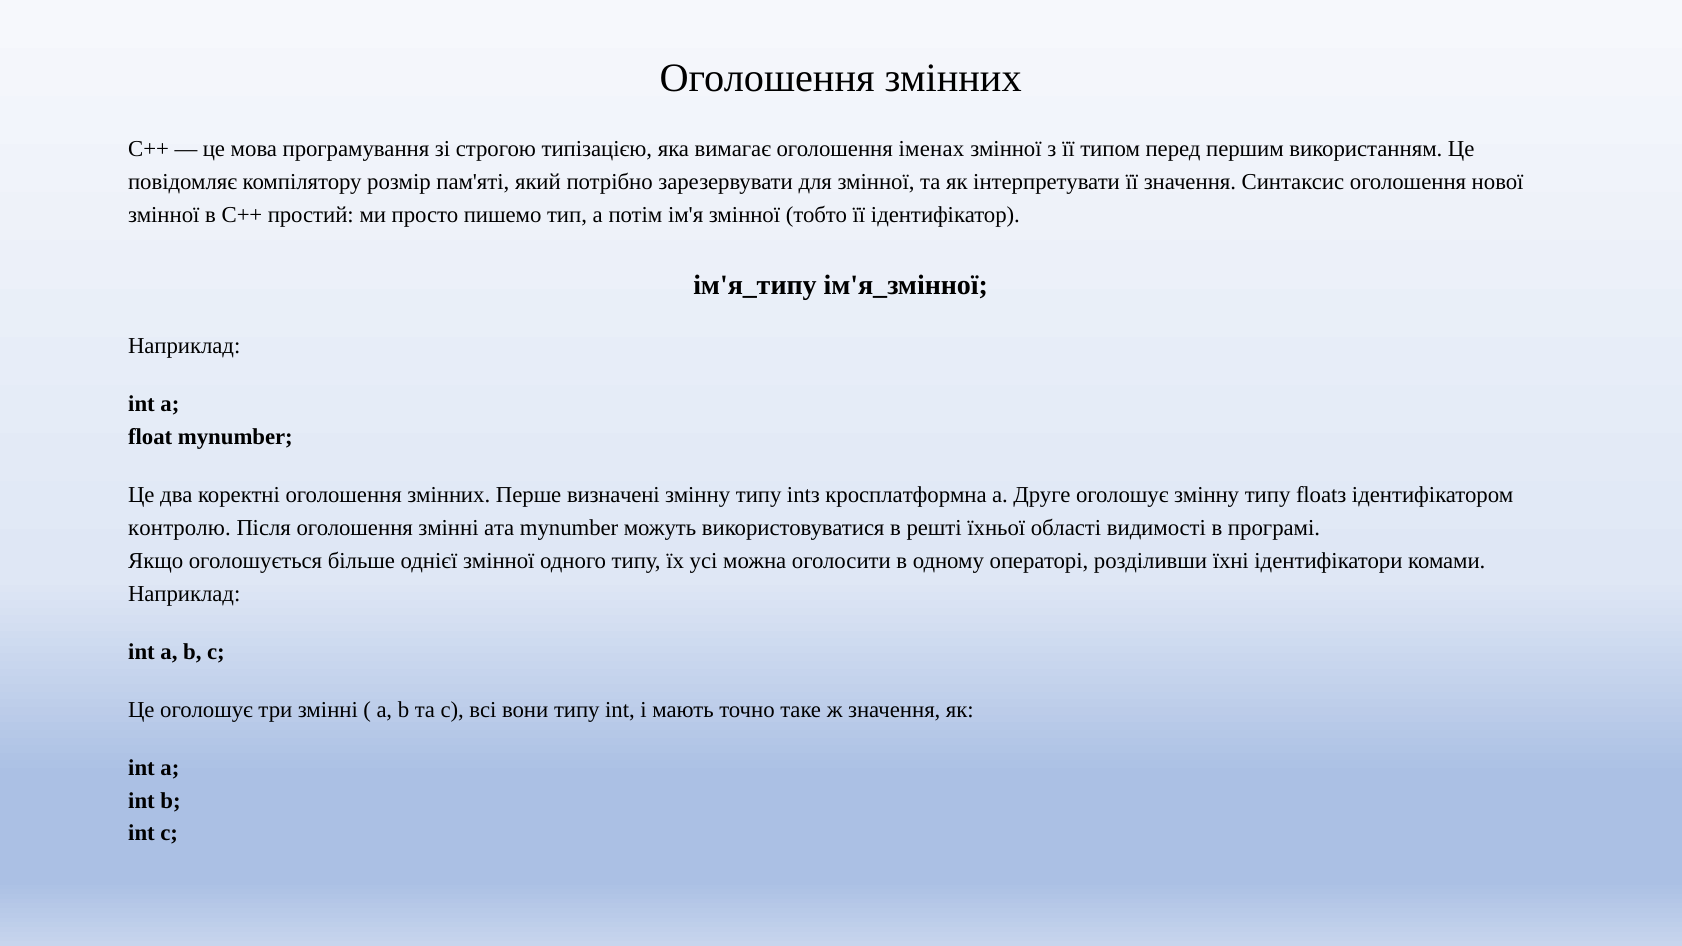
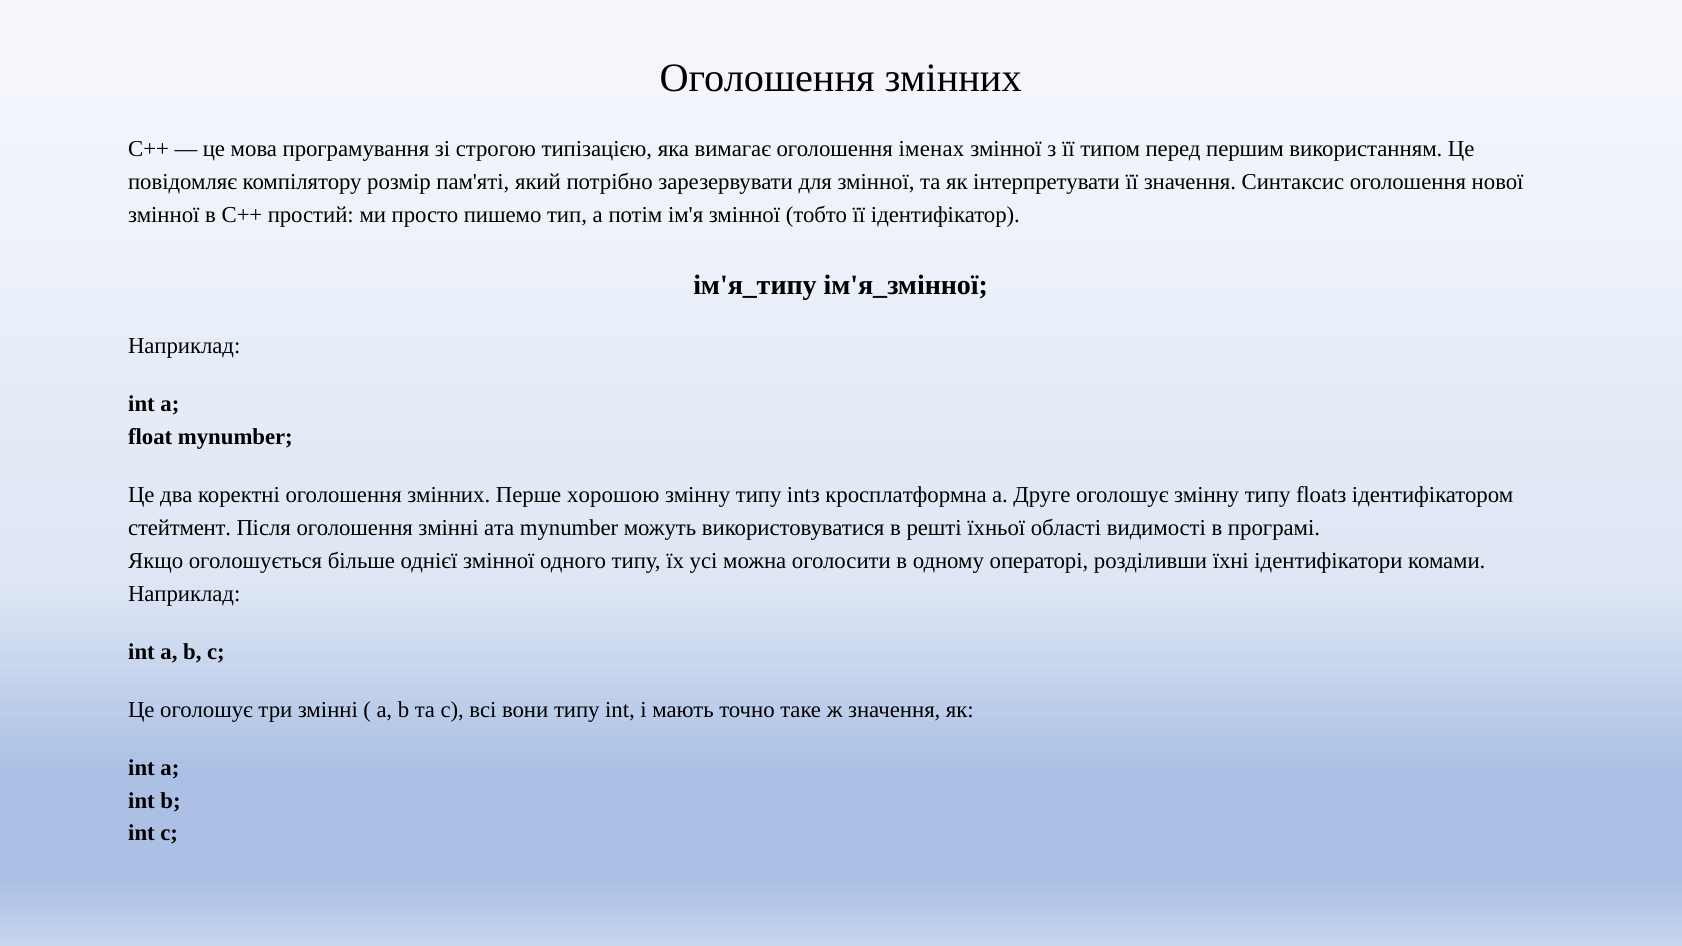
визначені: визначені -> хорошою
контролю: контролю -> стейтмент
